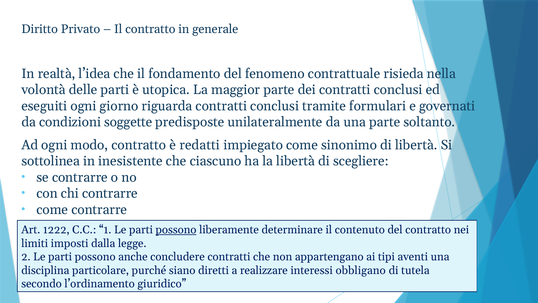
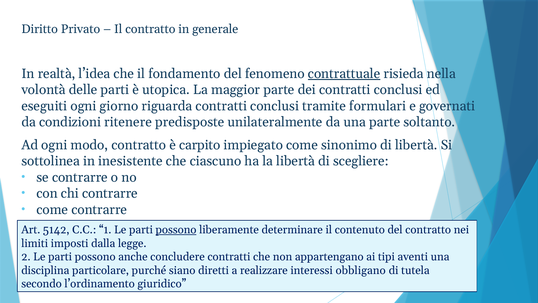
contrattuale underline: none -> present
soggette: soggette -> ritenere
redatti: redatti -> carpito
1222: 1222 -> 5142
